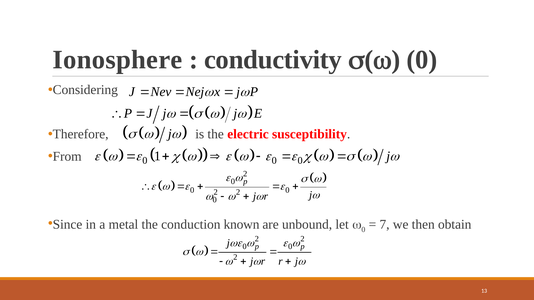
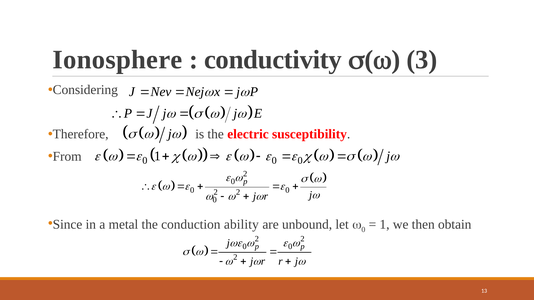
0 at (422, 60): 0 -> 3
known: known -> ability
7 at (385, 225): 7 -> 1
